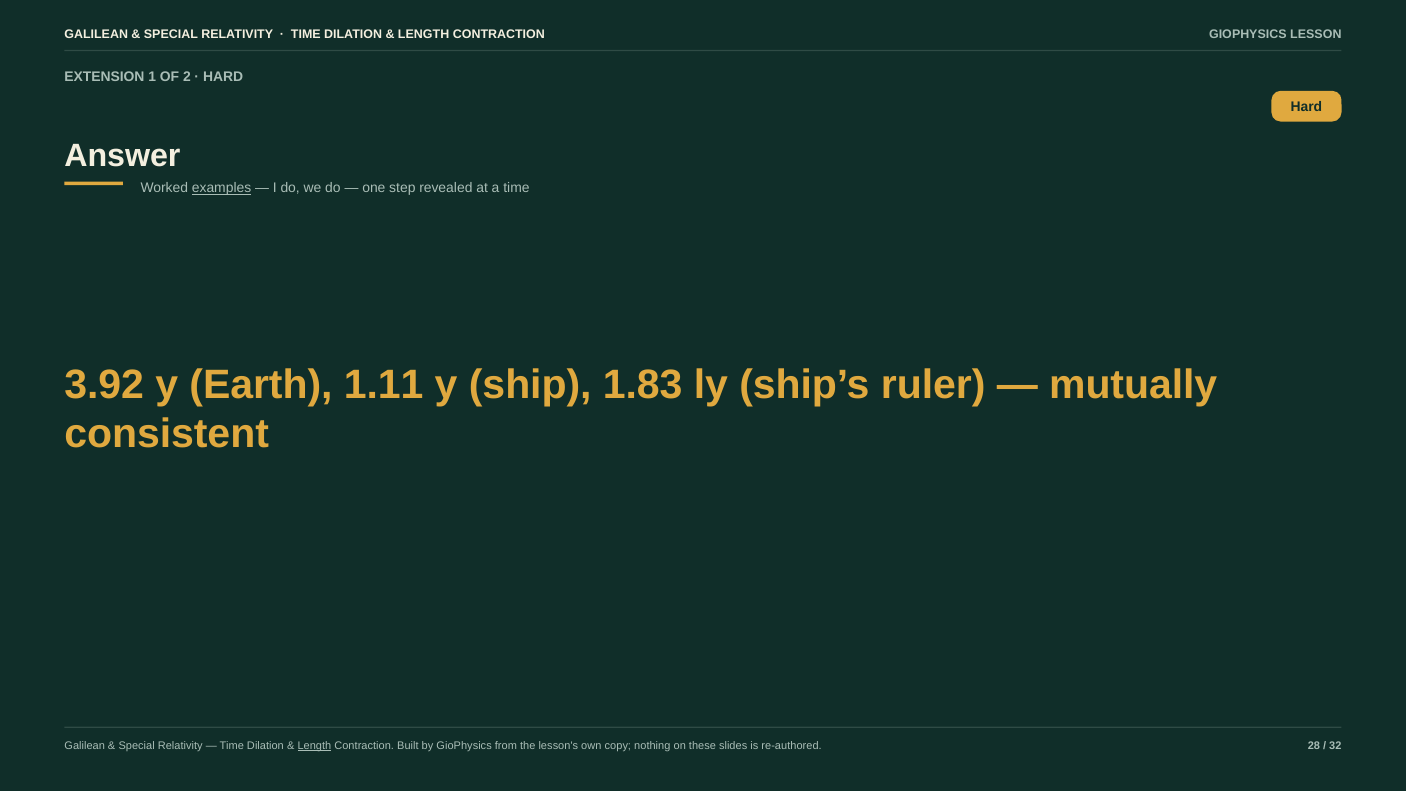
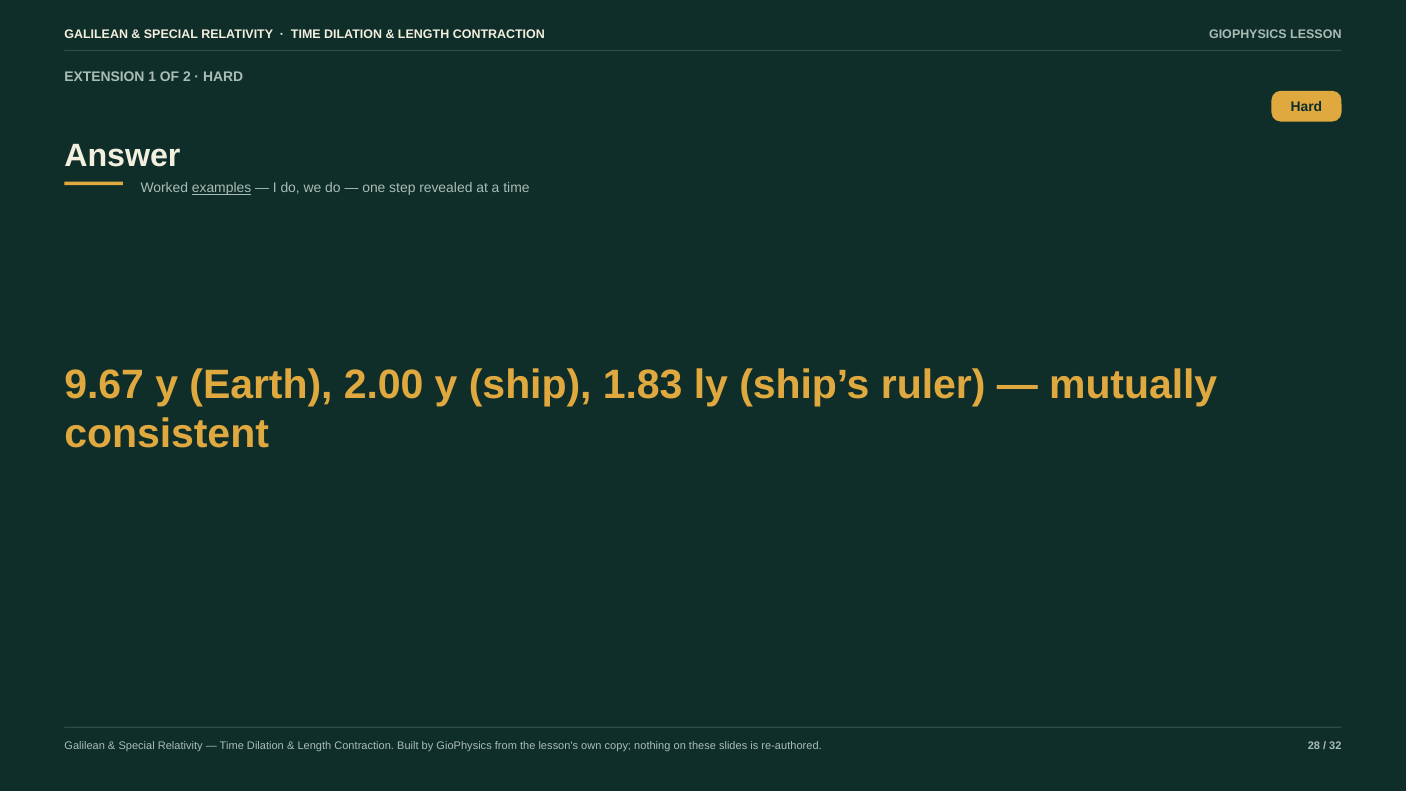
3.92: 3.92 -> 9.67
1.11: 1.11 -> 2.00
Length at (314, 745) underline: present -> none
